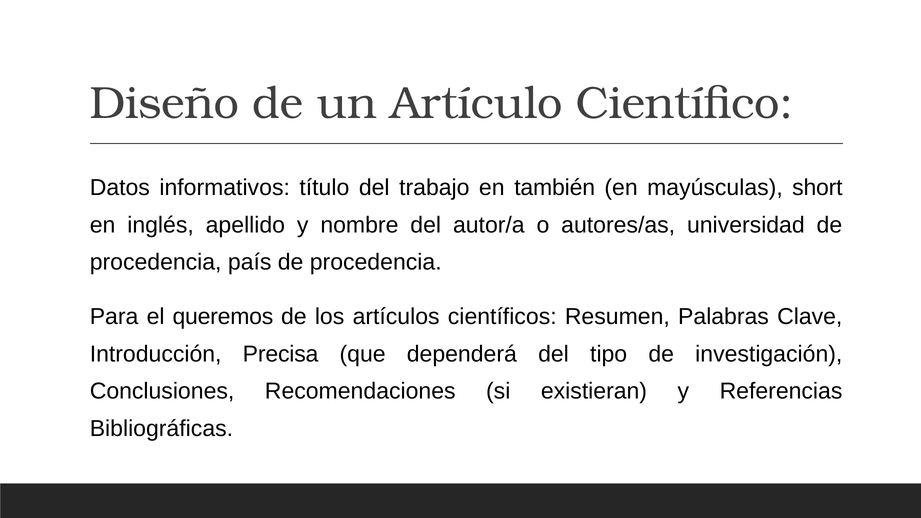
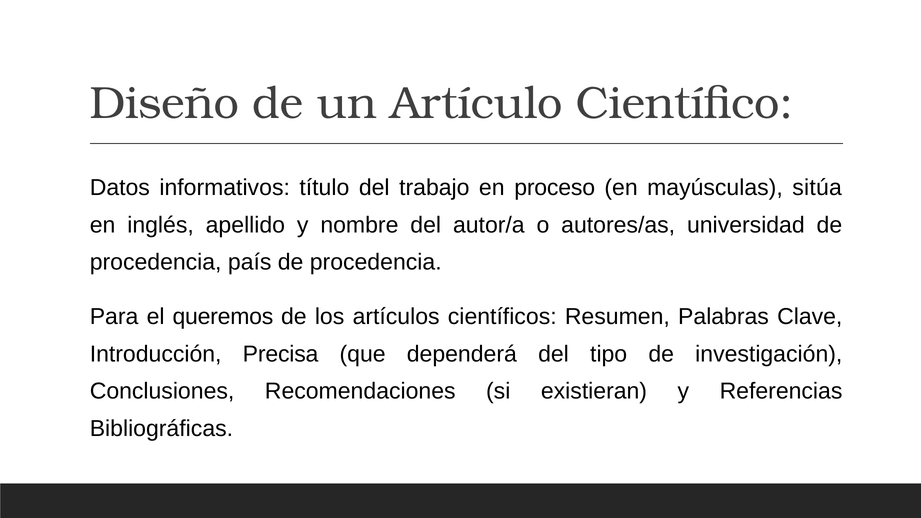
también: también -> proceso
short: short -> sitúa
